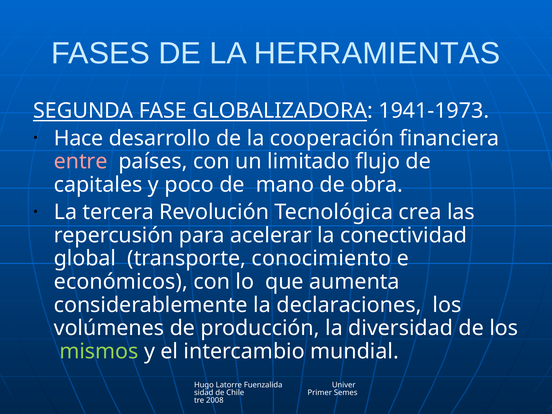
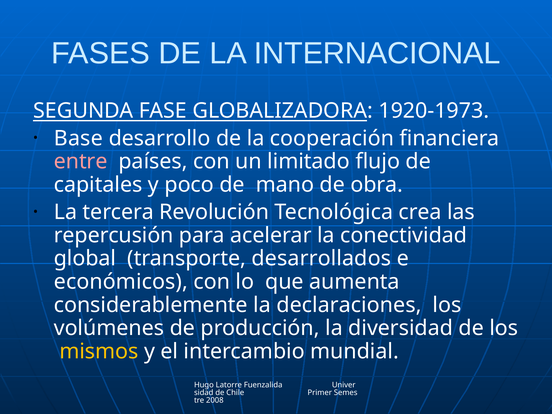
HERRAMIENTAS: HERRAMIENTAS -> INTERNACIONAL
1941-1973: 1941-1973 -> 1920-1973
Hace: Hace -> Base
conocimiento: conocimiento -> desarrollados
mismos colour: light green -> yellow
